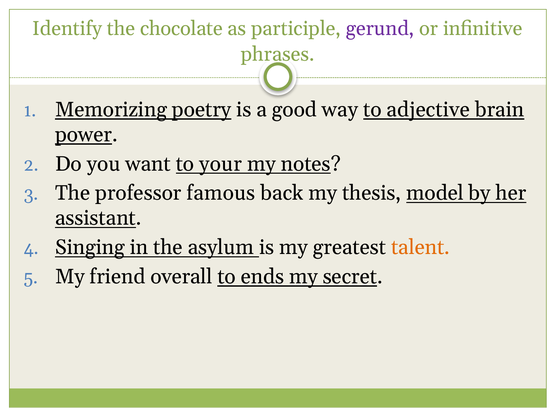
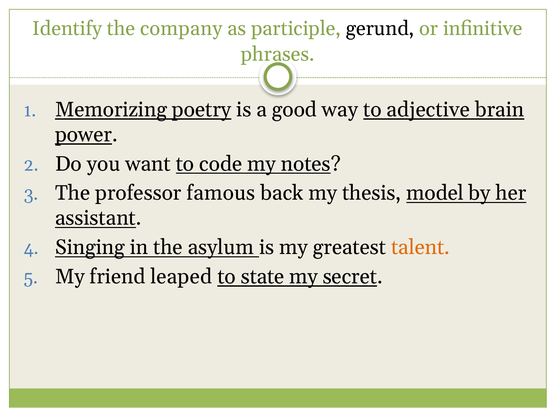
chocolate: chocolate -> company
gerund colour: purple -> black
your: your -> code
overall: overall -> leaped
ends: ends -> state
